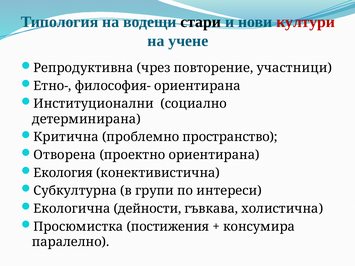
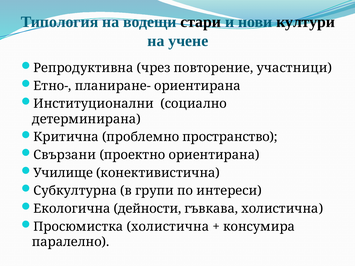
култури colour: red -> black
философия-: философия- -> планиране-
Отворена: Отворена -> Свързани
Екология: Екология -> Училище
Просюмистка постижения: постижения -> холистична
